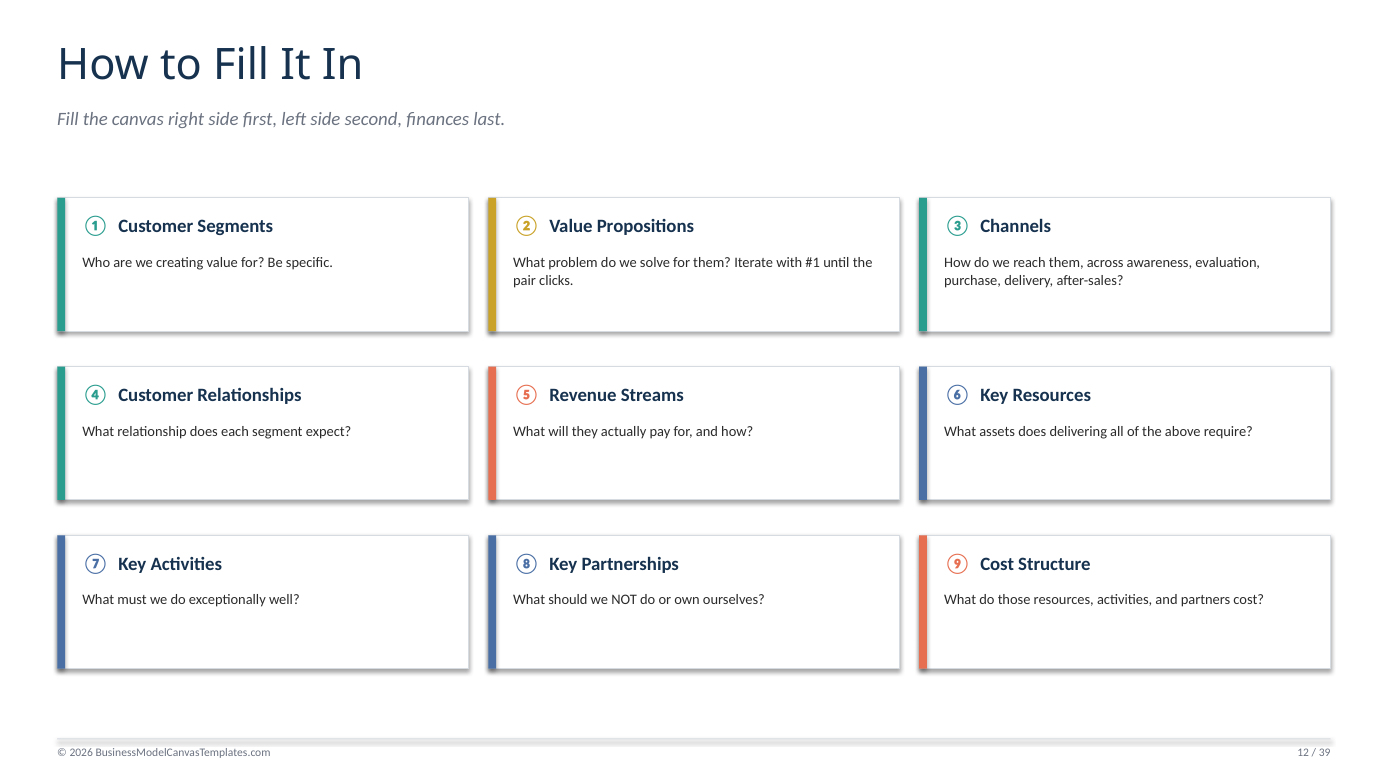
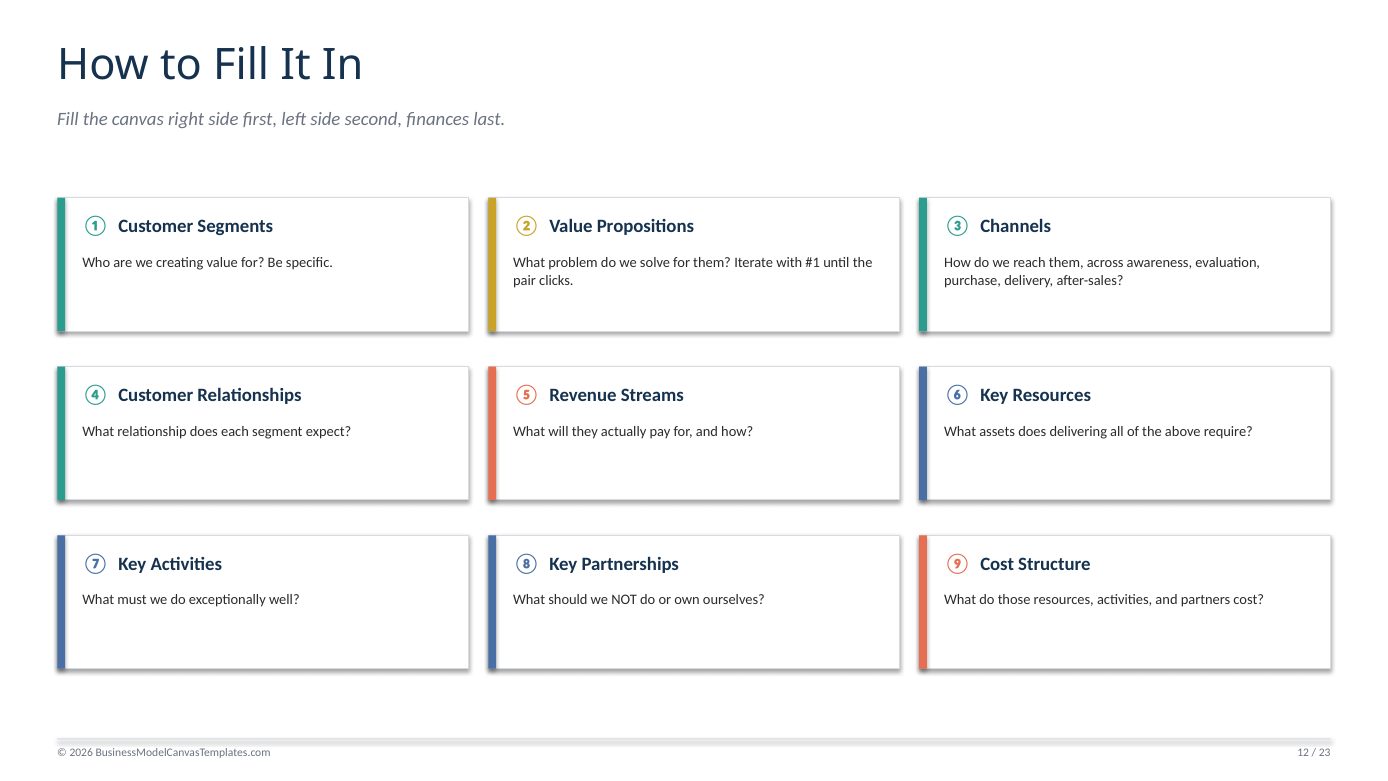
39: 39 -> 23
